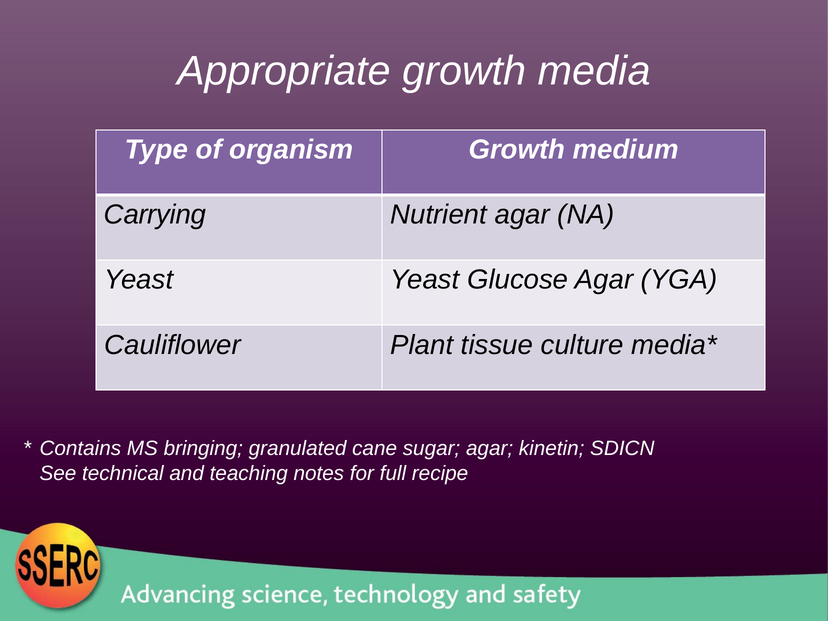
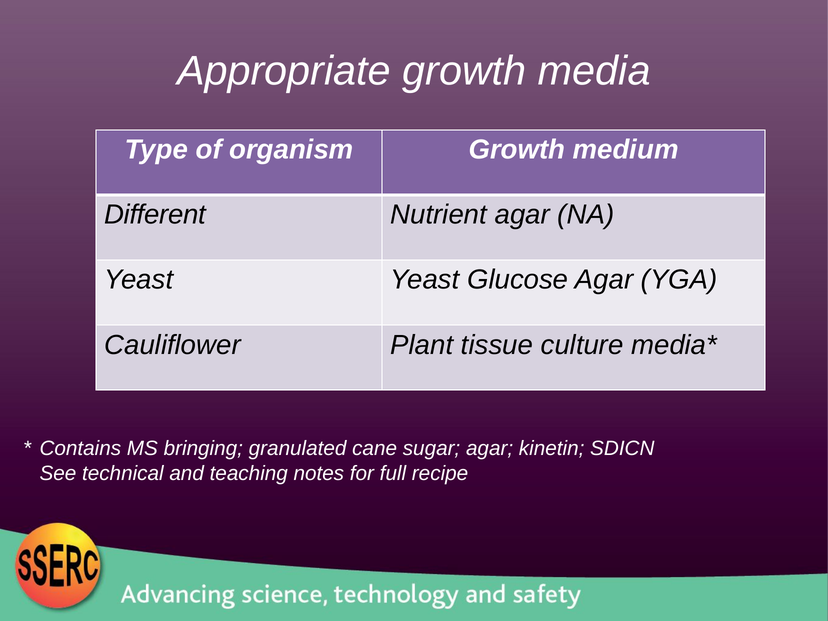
Carrying: Carrying -> Different
